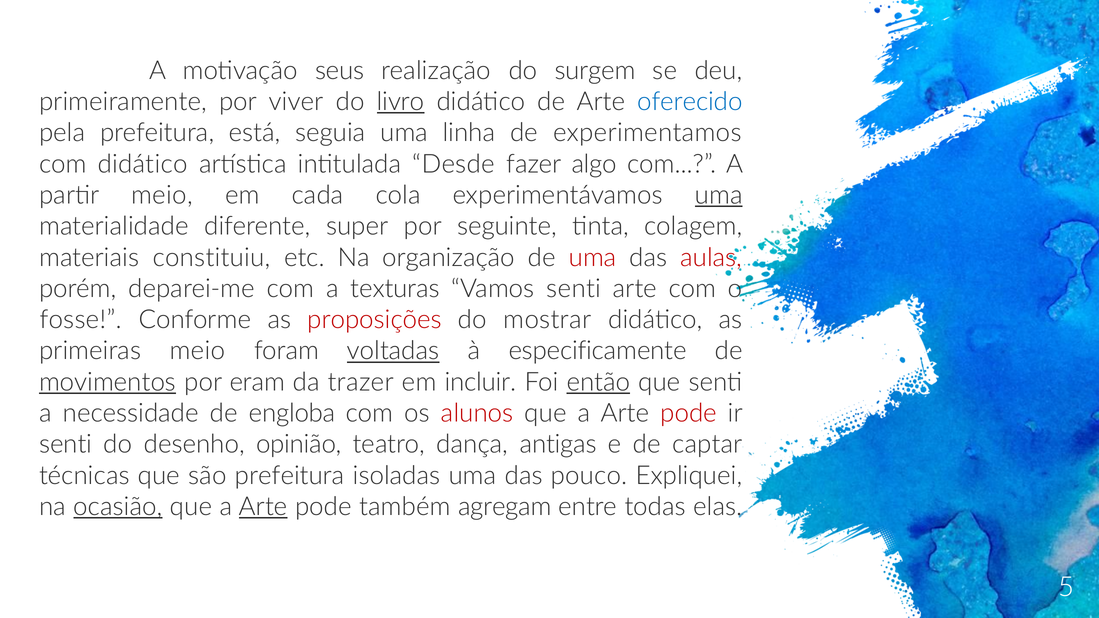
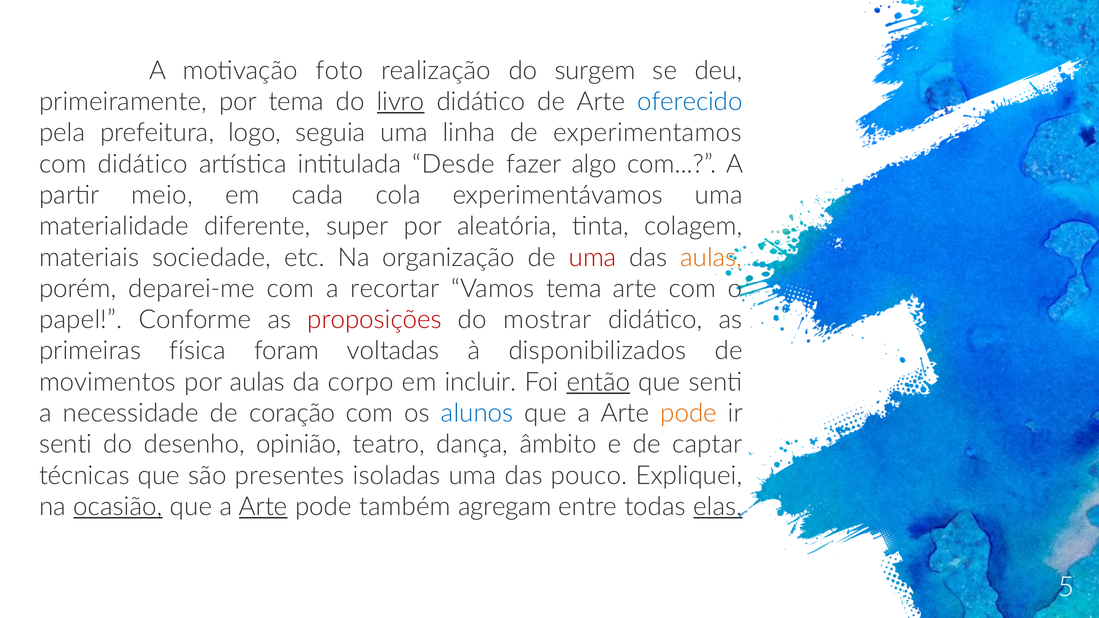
seus: seus -> foto
por viver: viver -> tema
está: está -> logo
uma at (719, 195) underline: present -> none
seguinte: seguinte -> aleatória
constituiu: constituiu -> sociedade
aulas at (711, 258) colour: red -> orange
texturas: texturas -> recortar
Vamos senti: senti -> tema
fosse: fosse -> papel
primeiras meio: meio -> física
voltadas underline: present -> none
especificamente: especificamente -> disponibilizados
movimentos underline: present -> none
por eram: eram -> aulas
trazer: trazer -> corpo
engloba: engloba -> coração
alunos colour: red -> blue
pode at (689, 413) colour: red -> orange
antigas: antigas -> âmbito
são prefeitura: prefeitura -> presentes
elas underline: none -> present
